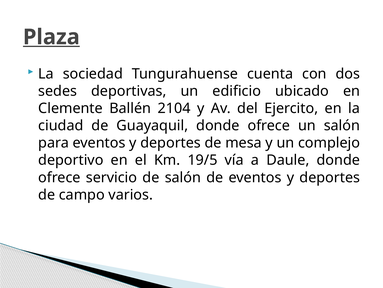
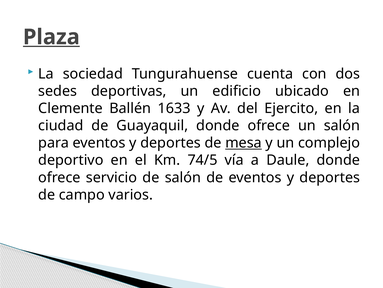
2104: 2104 -> 1633
mesa underline: none -> present
19/5: 19/5 -> 74/5
